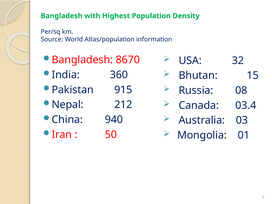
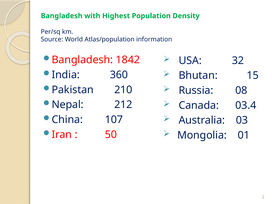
8670: 8670 -> 1842
915: 915 -> 210
940: 940 -> 107
